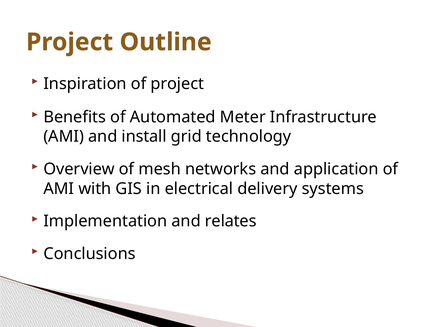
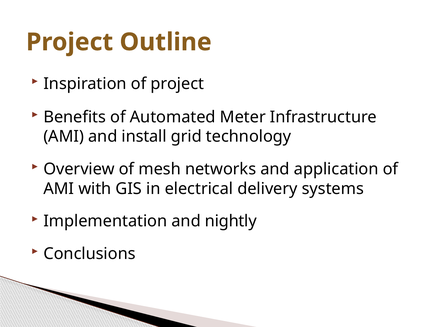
relates: relates -> nightly
